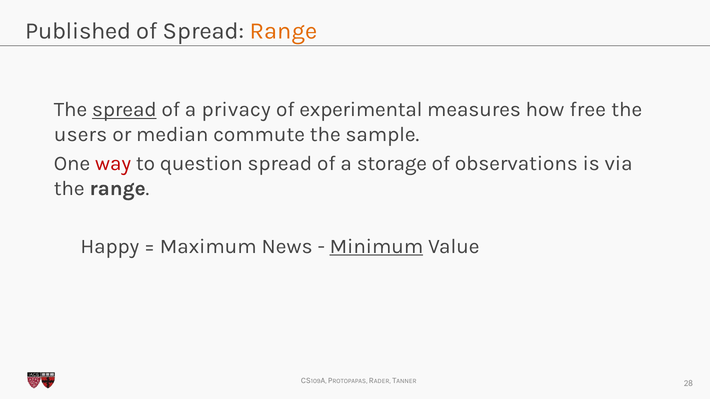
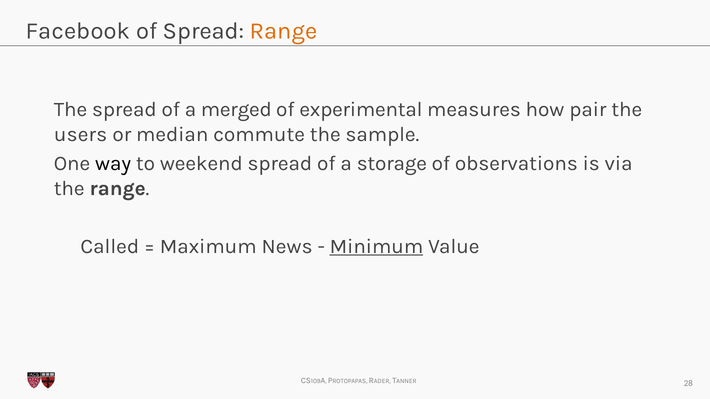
Published: Published -> Facebook
spread at (124, 110) underline: present -> none
privacy: privacy -> merged
free: free -> pair
way colour: red -> black
question: question -> weekend
Happy: Happy -> Called
